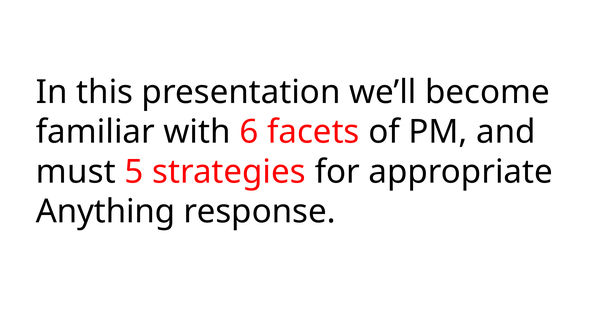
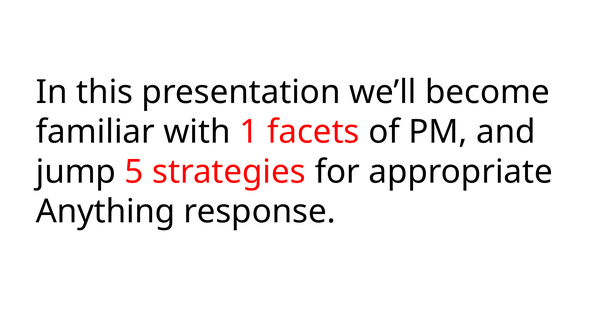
6: 6 -> 1
must: must -> jump
